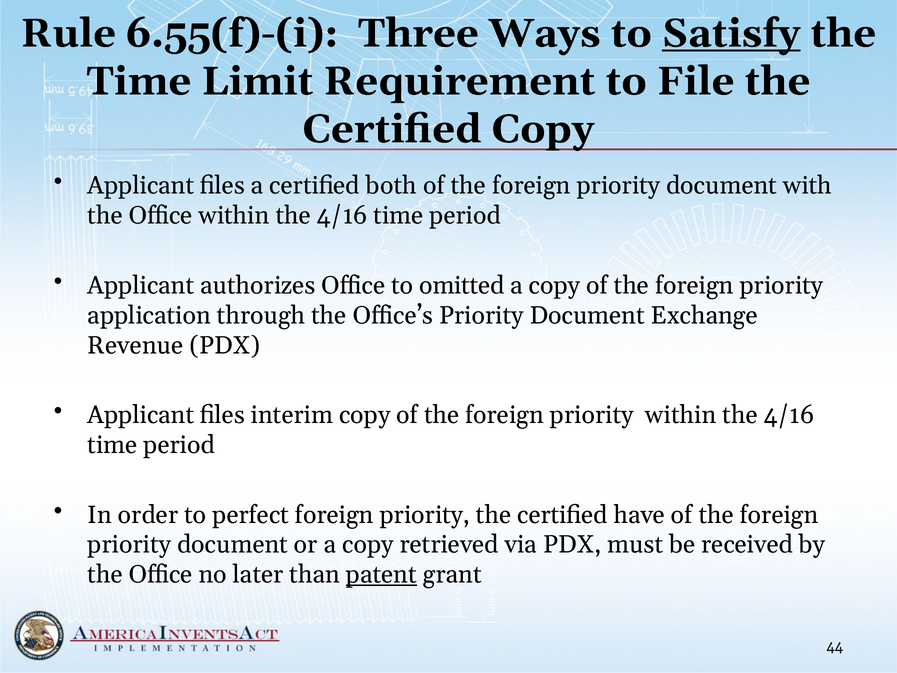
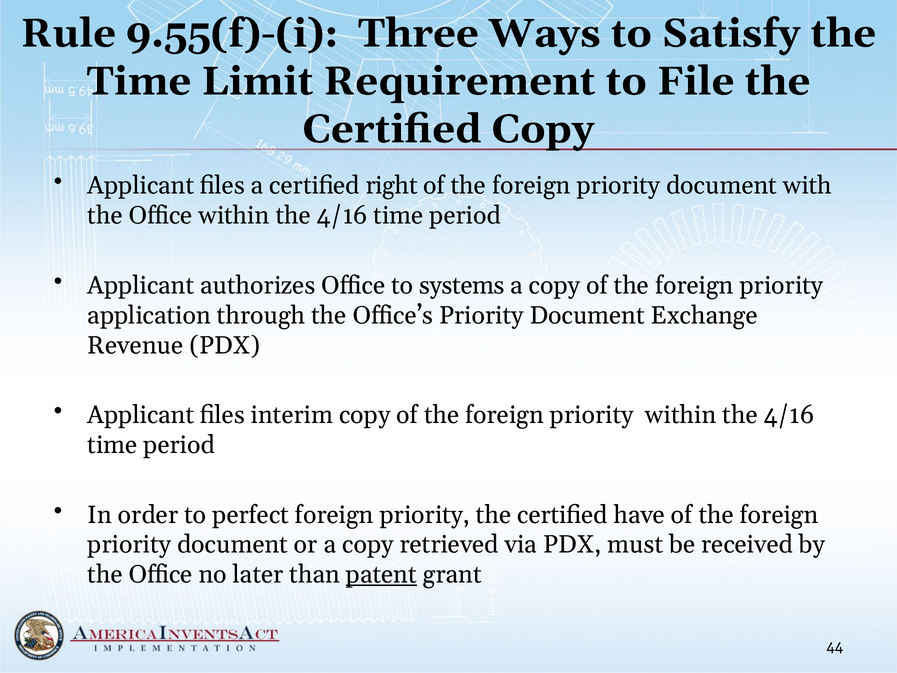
6.55(f)-(i: 6.55(f)-(i -> 9.55(f)-(i
Satisfy underline: present -> none
both: both -> right
omitted: omitted -> systems
